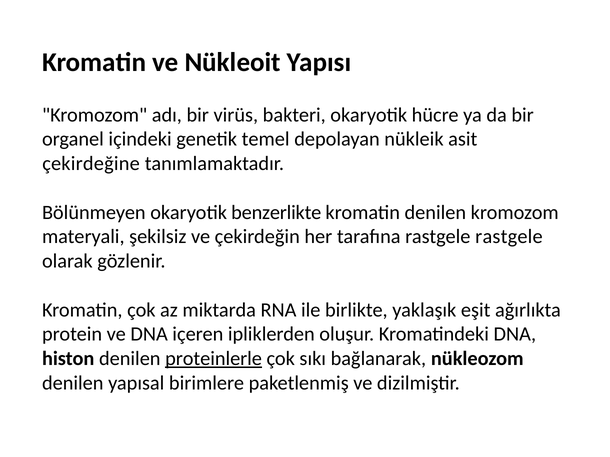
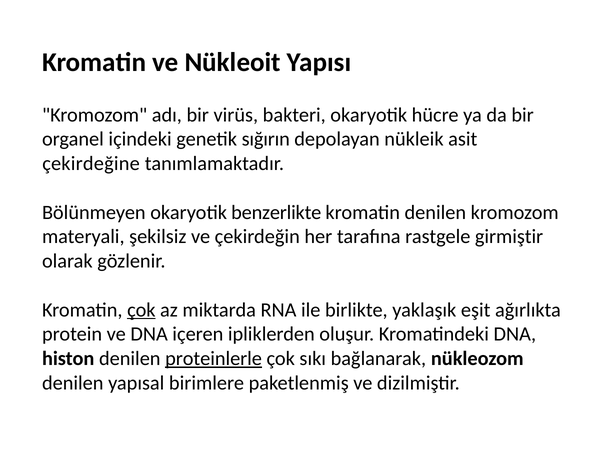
temel: temel -> sığırın
rastgele rastgele: rastgele -> girmiştir
çok at (141, 310) underline: none -> present
